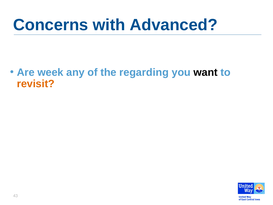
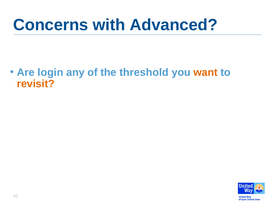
week: week -> login
regarding: regarding -> threshold
want colour: black -> orange
